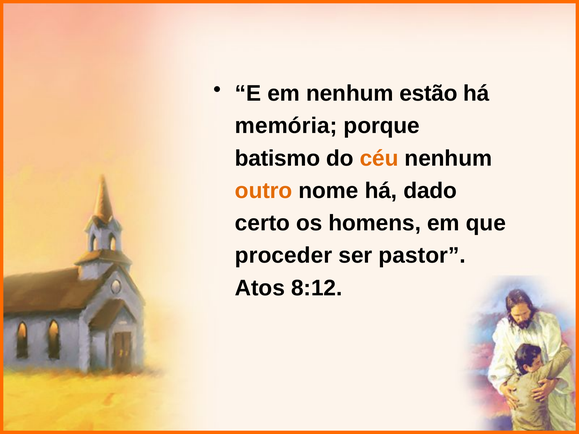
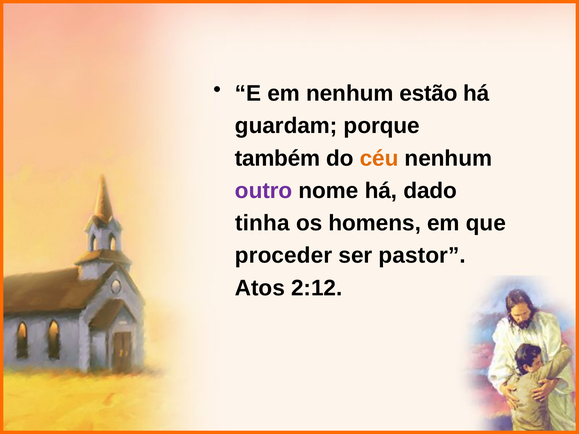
memória: memória -> guardam
batismo: batismo -> também
outro colour: orange -> purple
certo: certo -> tinha
8:12: 8:12 -> 2:12
